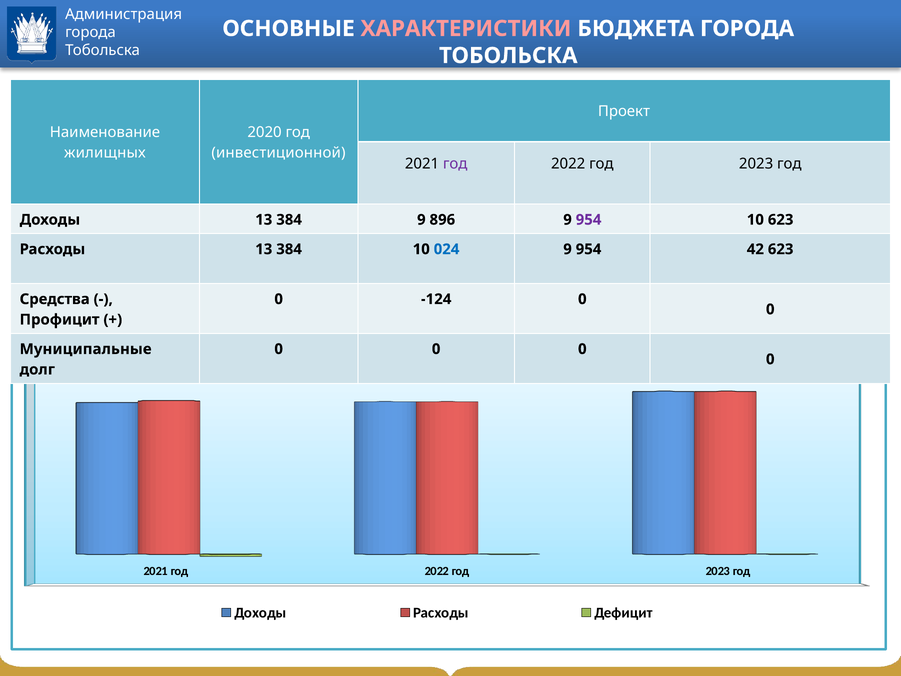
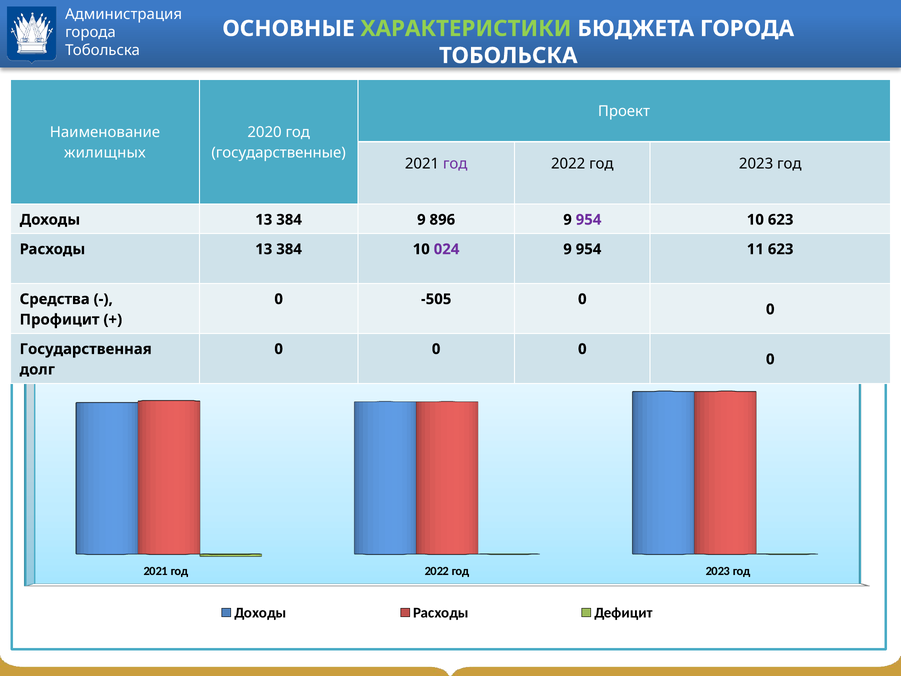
ХАРАКТЕРИСТИКИ colour: pink -> light green
инвестиционной: инвестиционной -> государственные
024 colour: blue -> purple
42: 42 -> 11
-124: -124 -> -505
Муниципальные: Муниципальные -> Государственная
